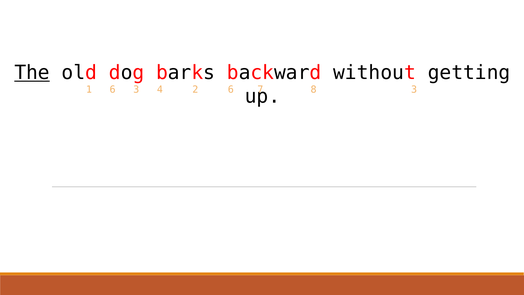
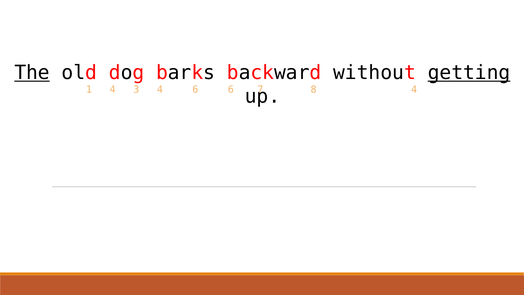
getting underline: none -> present
1 6: 6 -> 4
4 2: 2 -> 6
8 3: 3 -> 4
